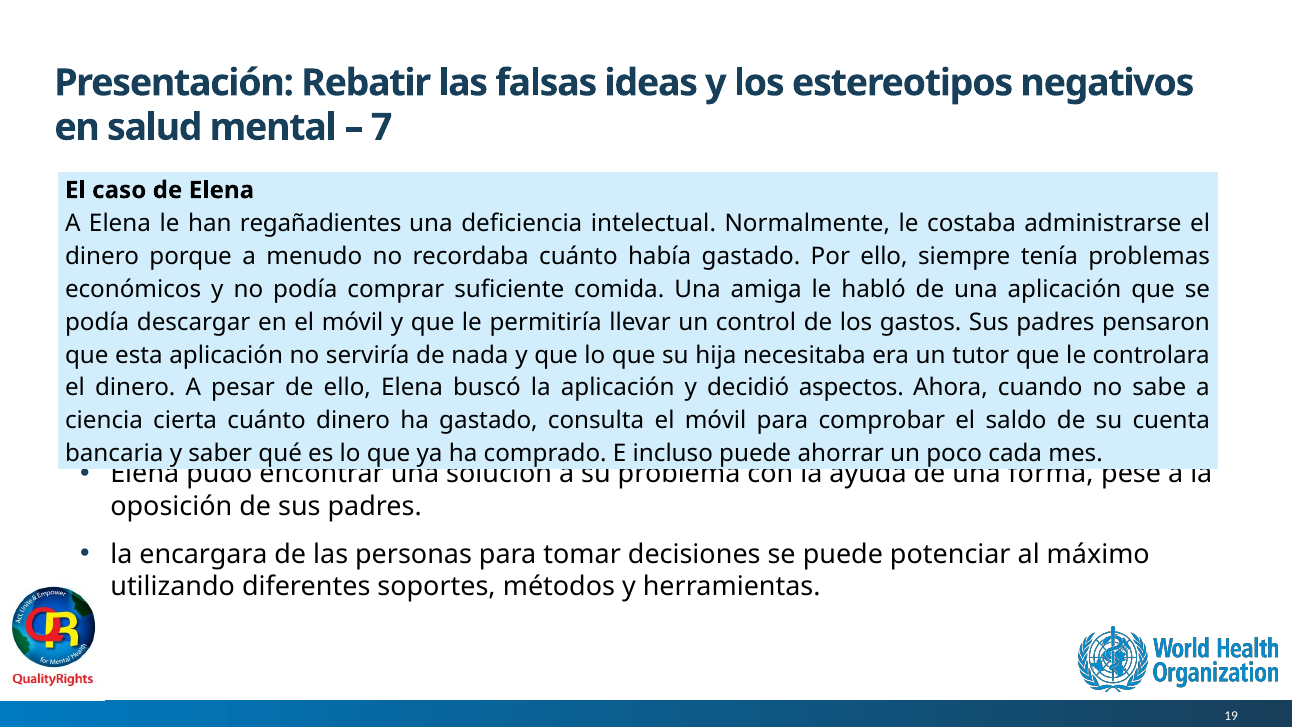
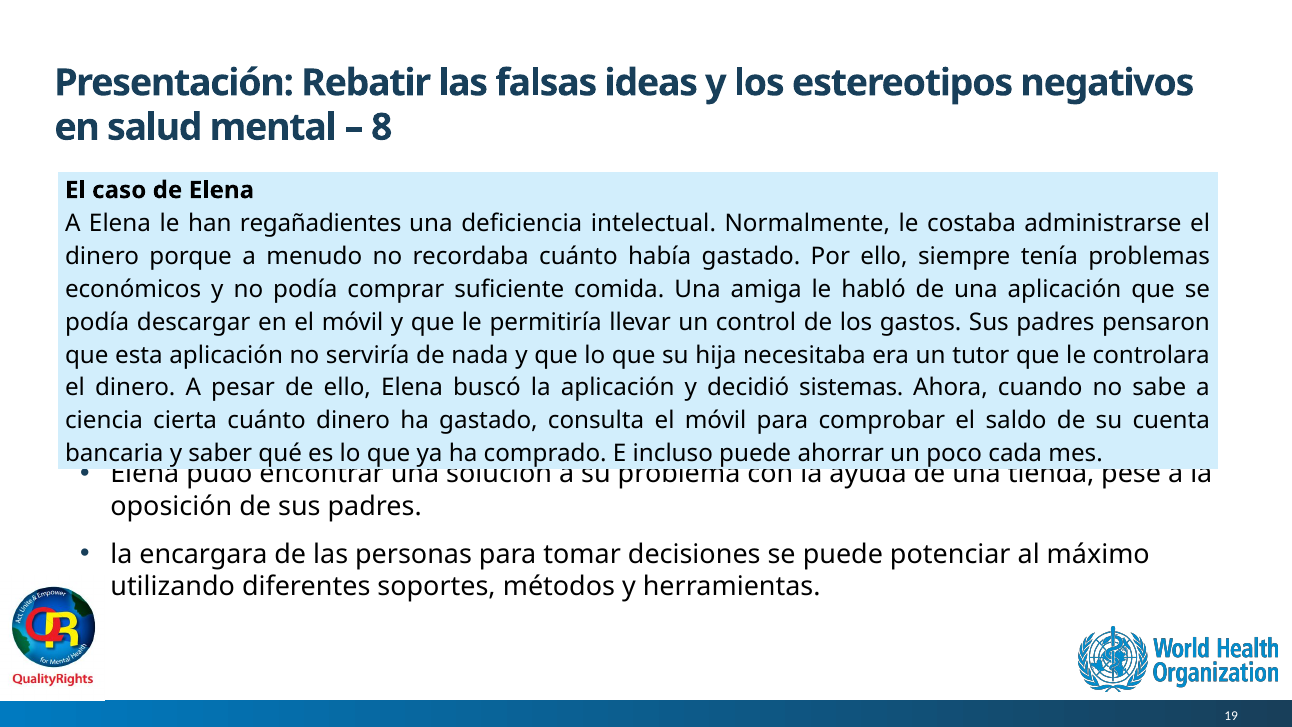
7: 7 -> 8
aspectos: aspectos -> sistemas
forma: forma -> tienda
